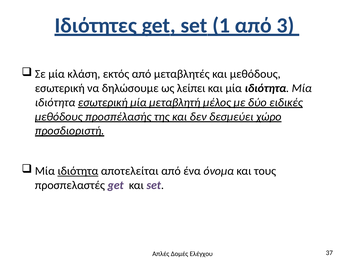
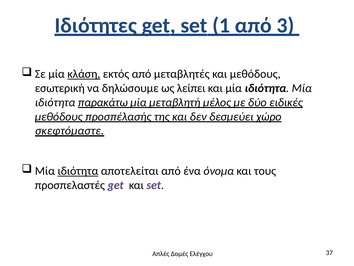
κλάση underline: none -> present
ιδιότητα εσωτερική: εσωτερική -> παρακάτω
προσδιοριστή: προσδιοριστή -> σκεφτόμαστε
